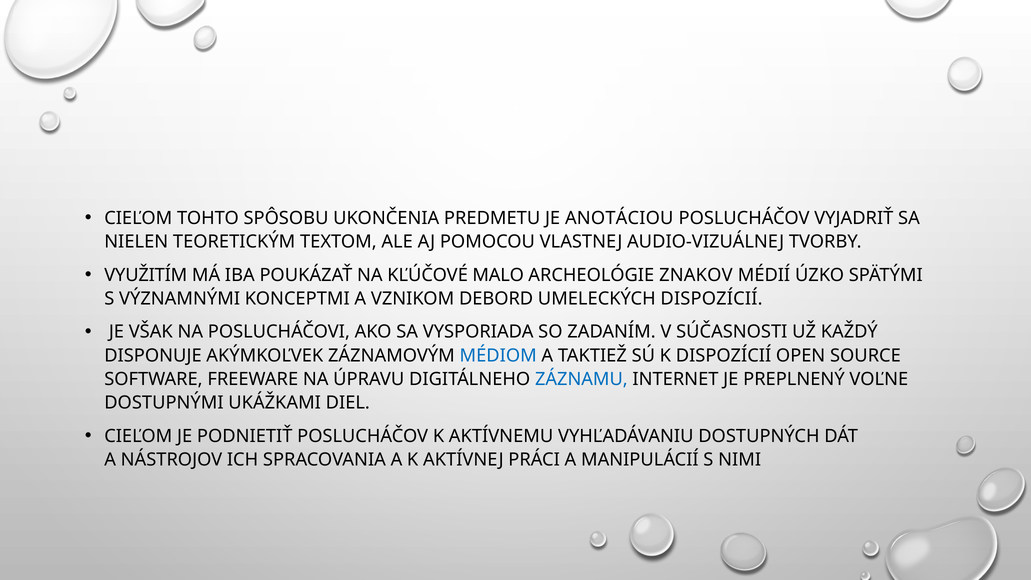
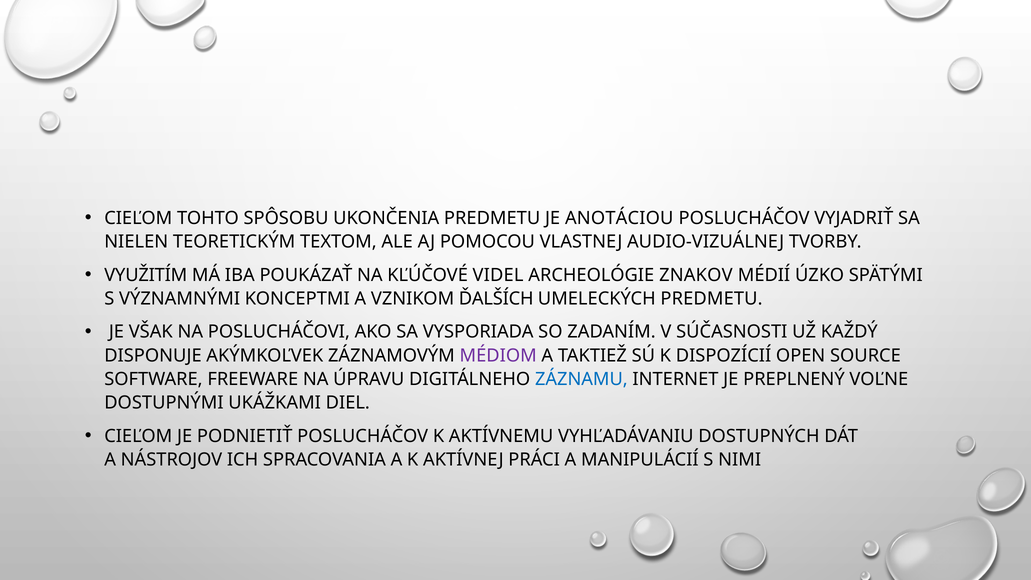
MALO: MALO -> VIDEL
DEBORD: DEBORD -> ĎALŠÍCH
UMELECKÝCH DISPOZÍCIÍ: DISPOZÍCIÍ -> PREDMETU
MÉDIOM colour: blue -> purple
